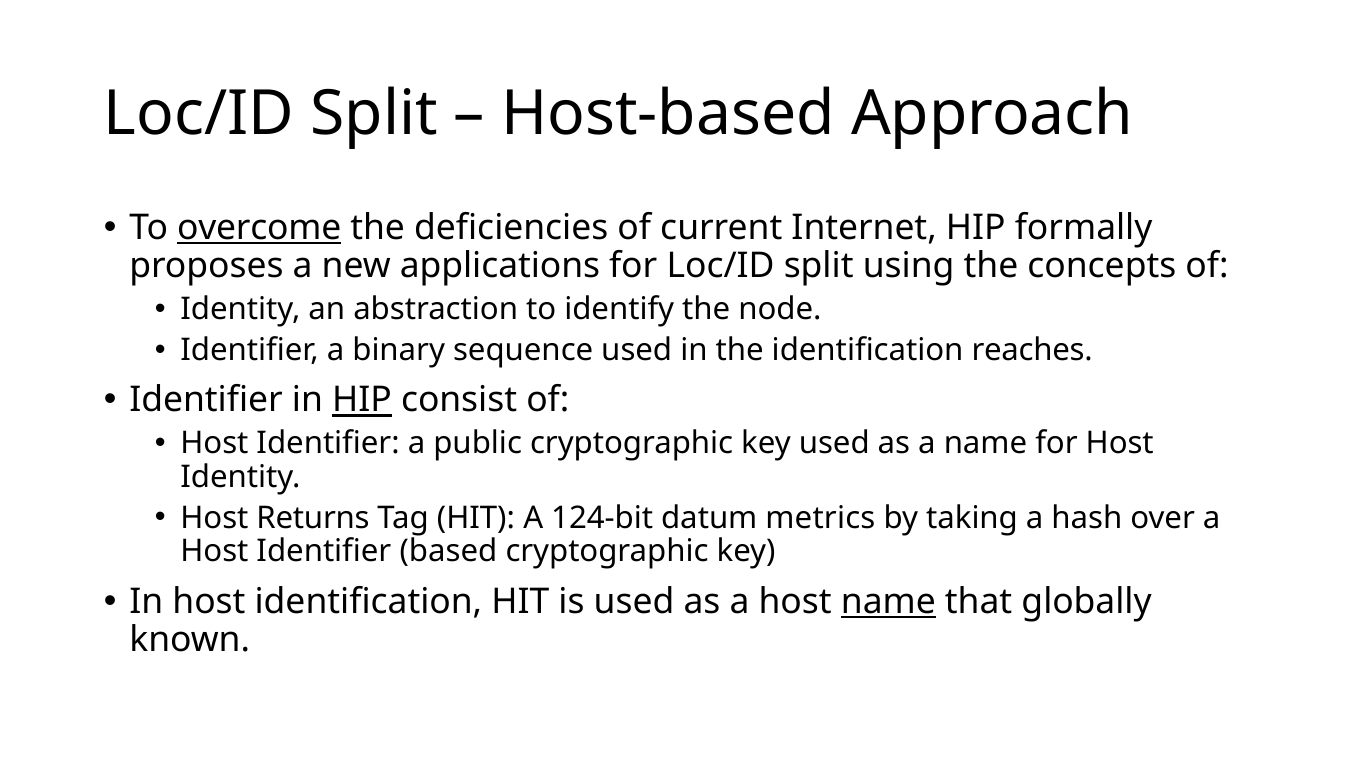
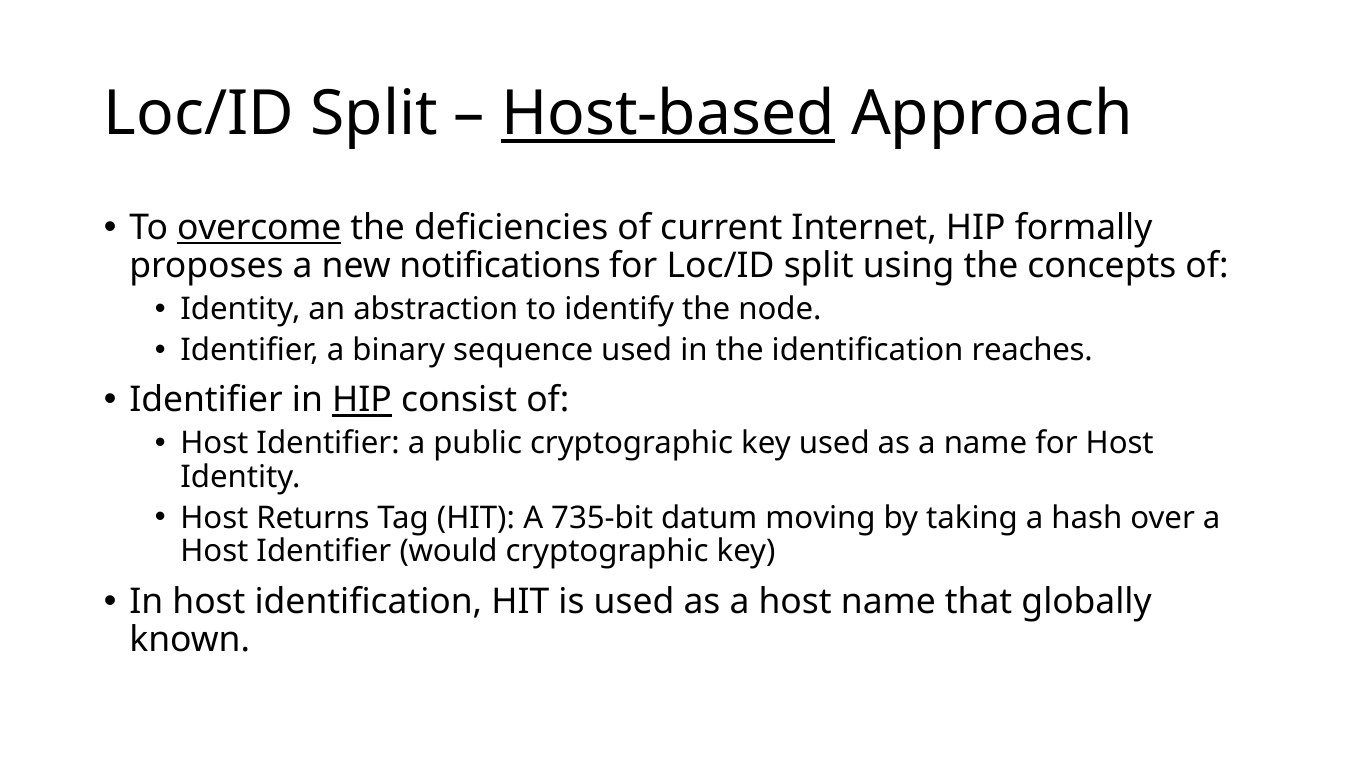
Host-based underline: none -> present
applications: applications -> notifications
124-bit: 124-bit -> 735-bit
metrics: metrics -> moving
based: based -> would
name at (888, 602) underline: present -> none
